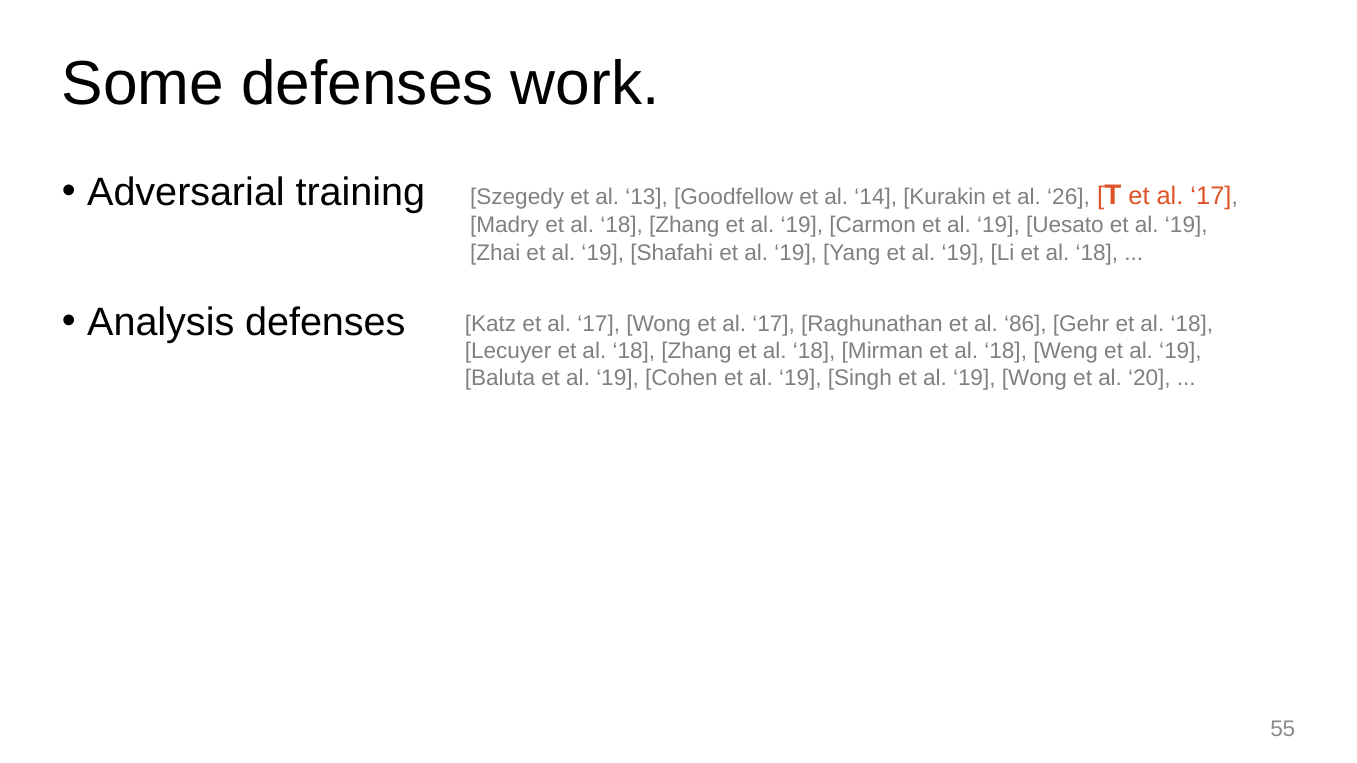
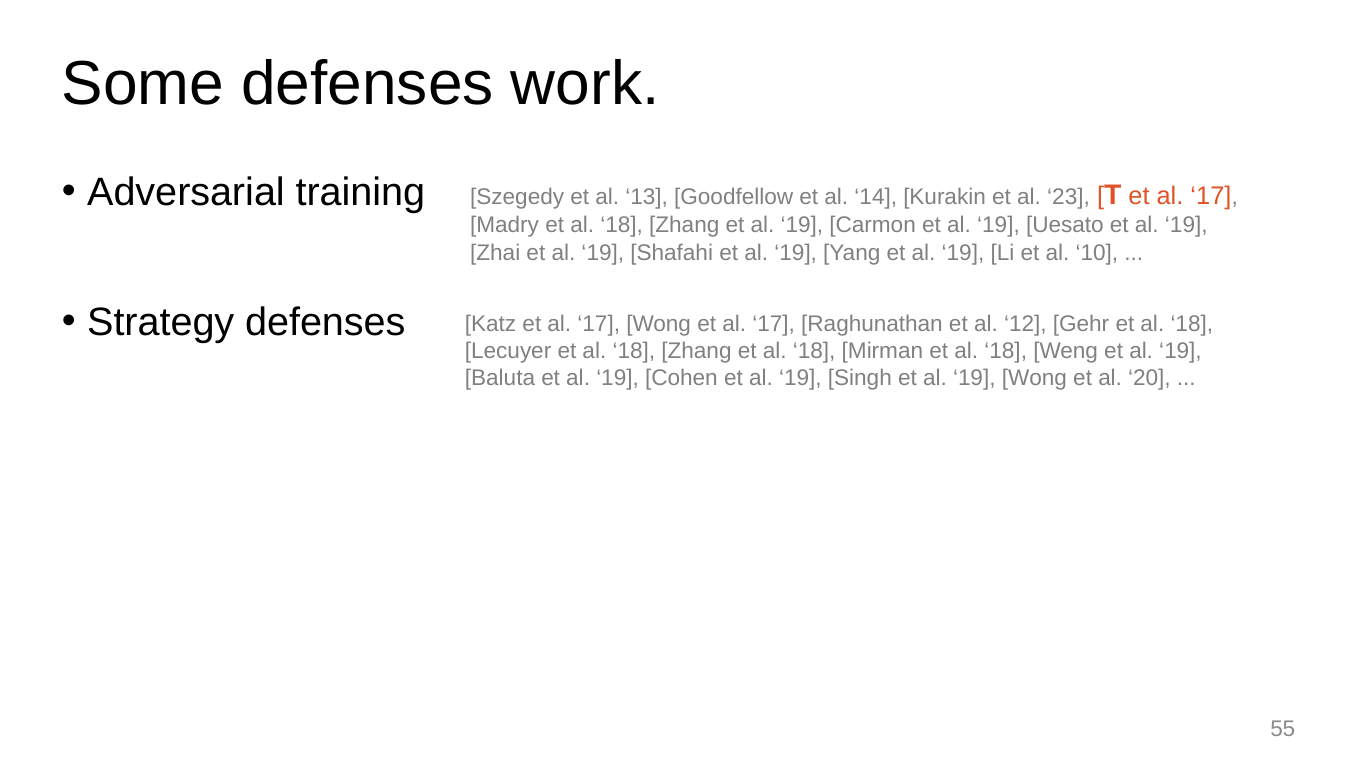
26: 26 -> 23
Li et al 18: 18 -> 10
Analysis: Analysis -> Strategy
86: 86 -> 12
